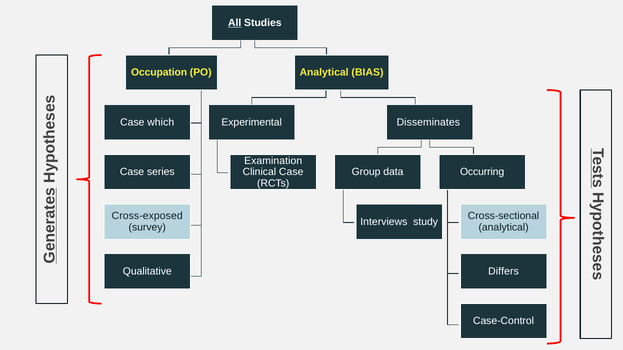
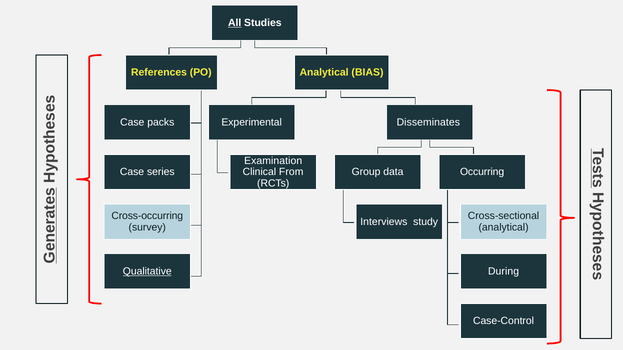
Occupation: Occupation -> References
which: which -> packs
Clinical Case: Case -> From
Cross-exposed: Cross-exposed -> Cross-occurring
Qualitative underline: none -> present
Differs: Differs -> During
